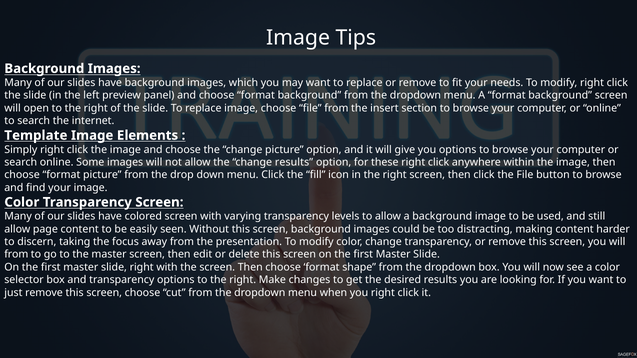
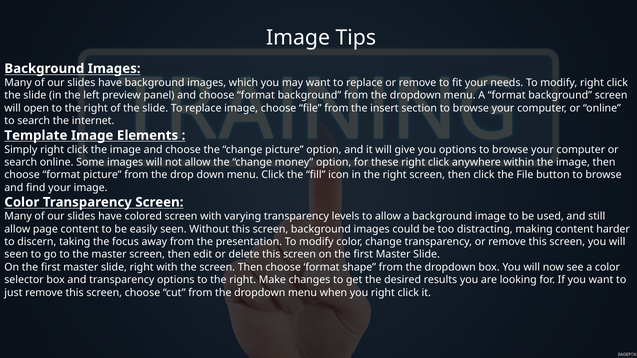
change results: results -> money
from at (16, 255): from -> seen
